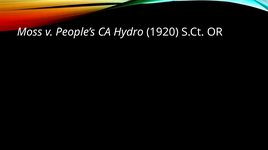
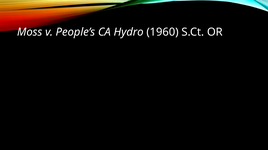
1920: 1920 -> 1960
